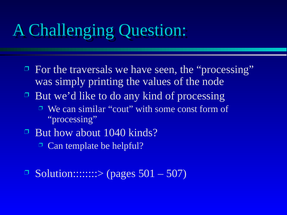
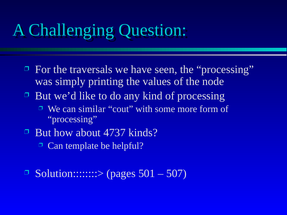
const: const -> more
1040: 1040 -> 4737
